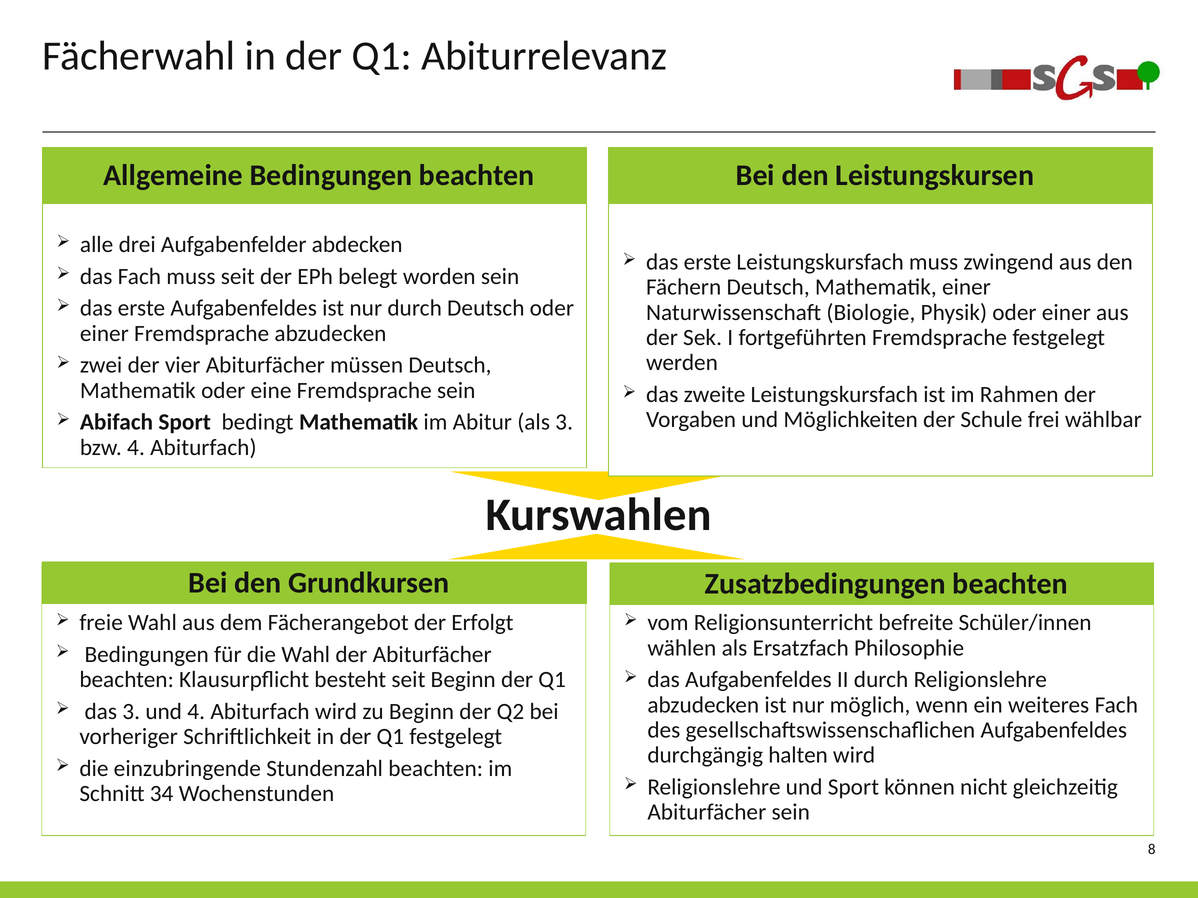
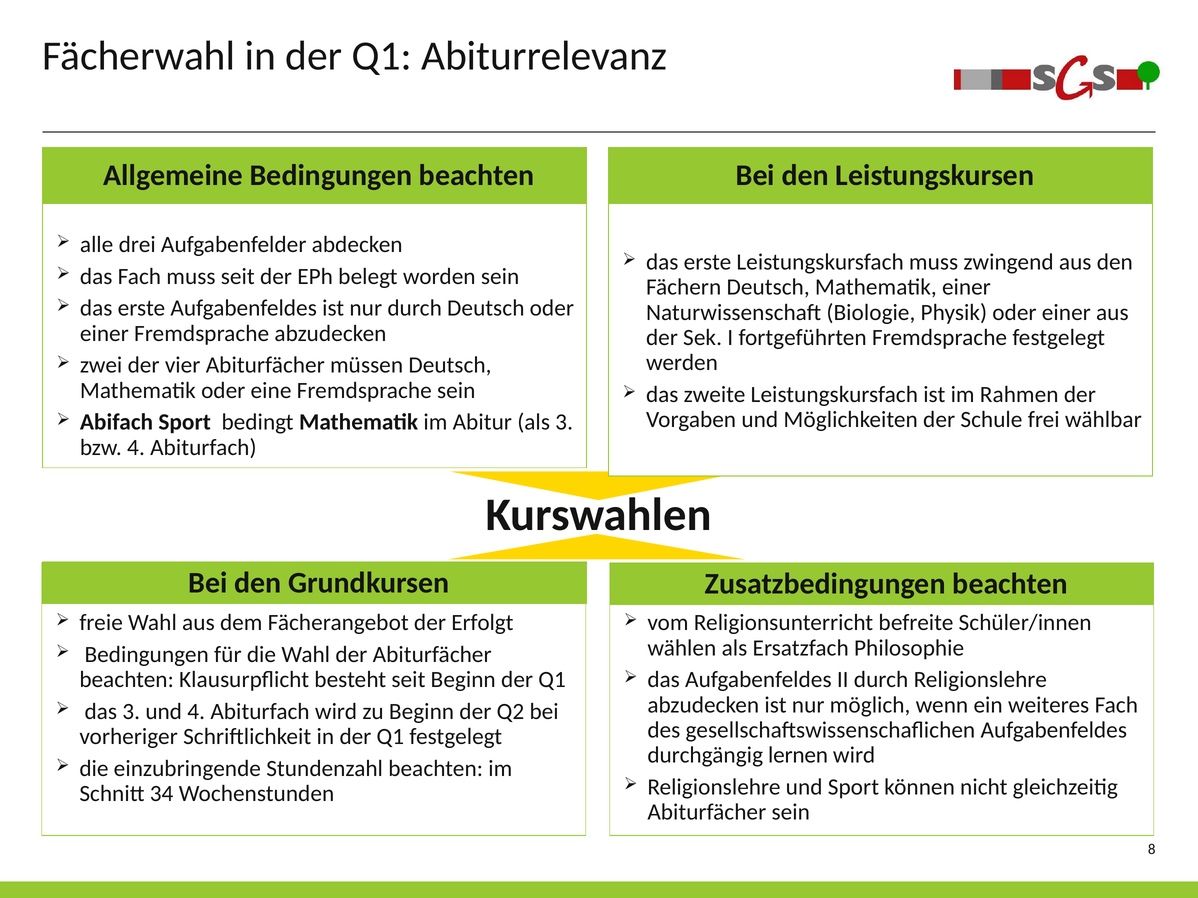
halten: halten -> lernen
